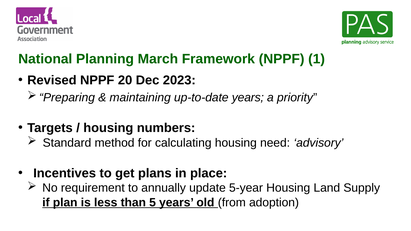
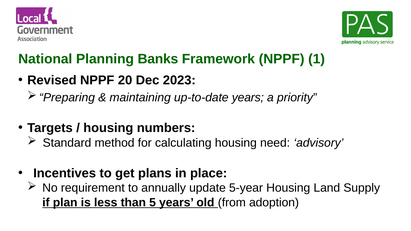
March: March -> Banks
